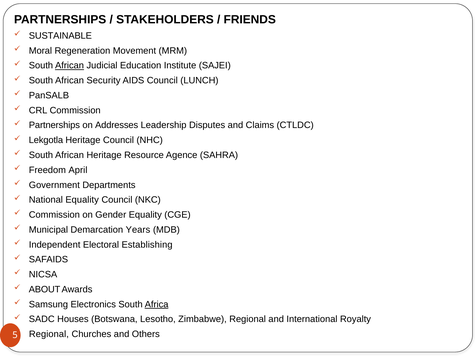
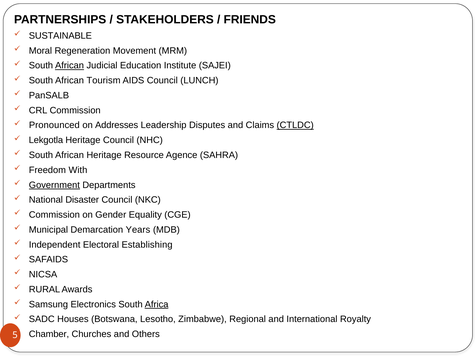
Security: Security -> Tourism
Partnerships at (54, 125): Partnerships -> Pronounced
CTLDC underline: none -> present
April: April -> With
Government underline: none -> present
National Equality: Equality -> Disaster
ABOUT: ABOUT -> RURAL
Regional at (49, 334): Regional -> Chamber
